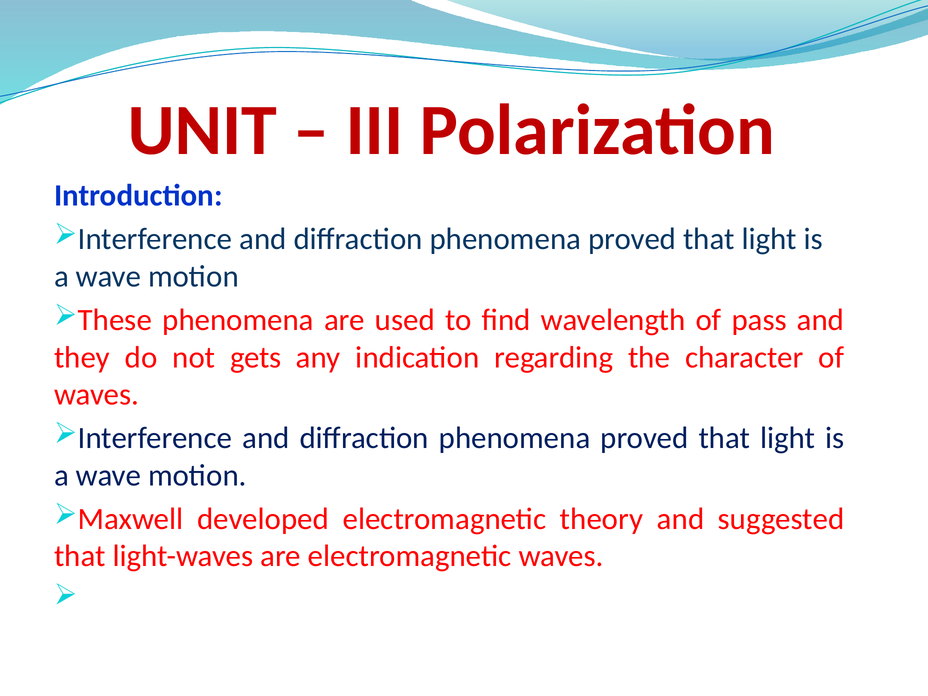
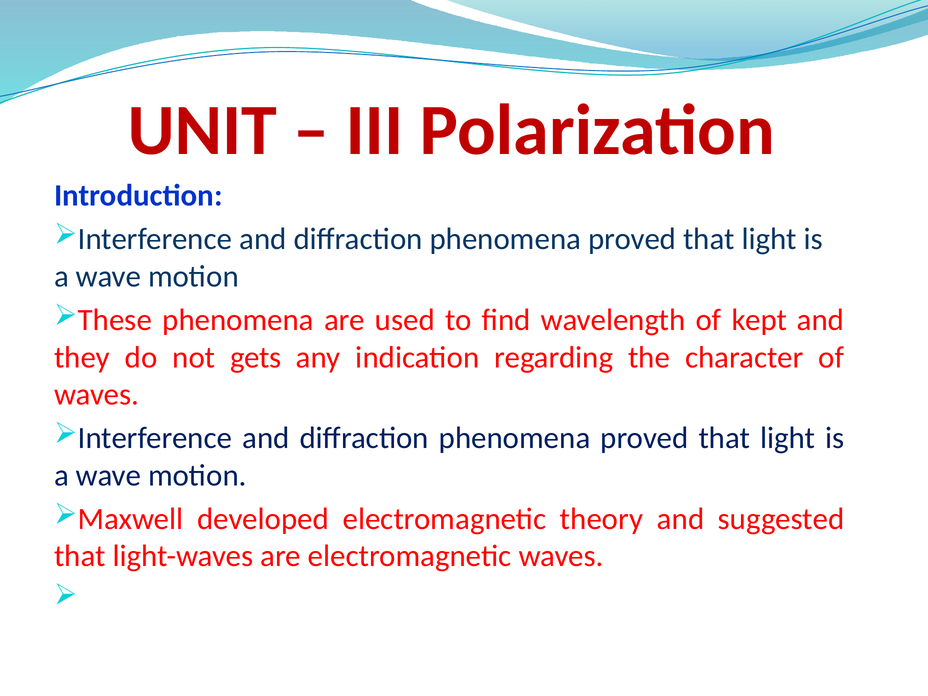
pass: pass -> kept
